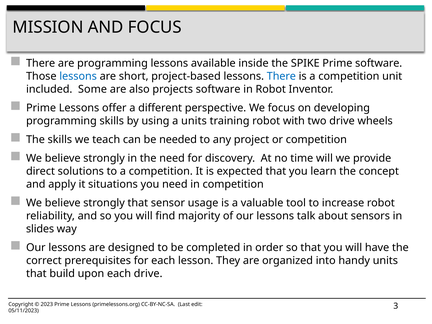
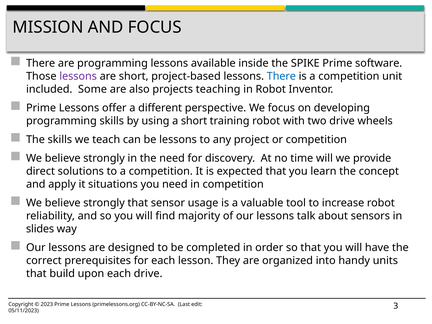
lessons at (78, 76) colour: blue -> purple
projects software: software -> teaching
a units: units -> short
be needed: needed -> lessons
